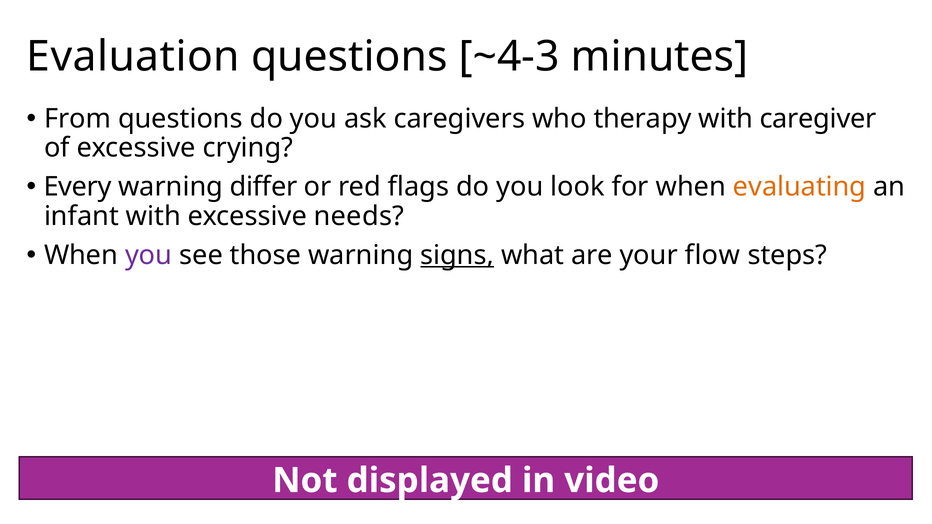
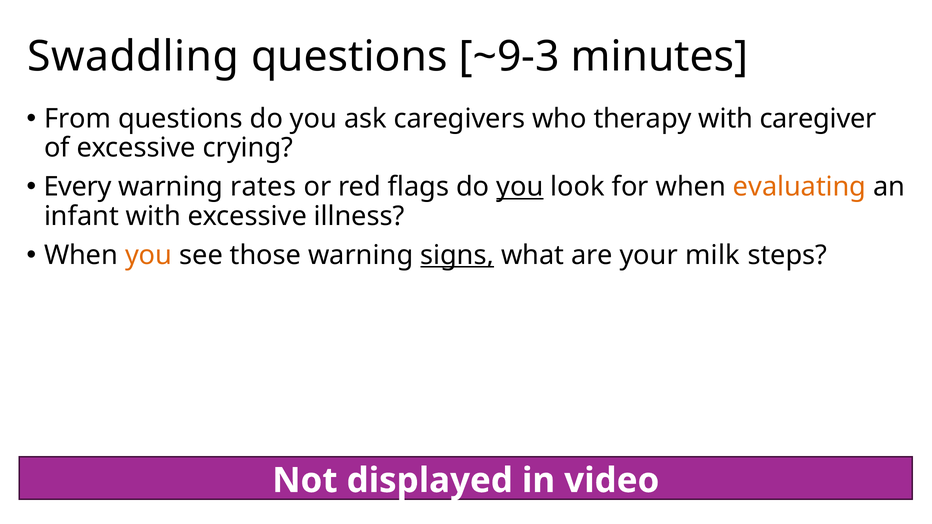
Evaluation: Evaluation -> Swaddling
~4-3: ~4-3 -> ~9-3
differ: differ -> rates
you at (520, 187) underline: none -> present
needs: needs -> illness
you at (149, 255) colour: purple -> orange
flow: flow -> milk
